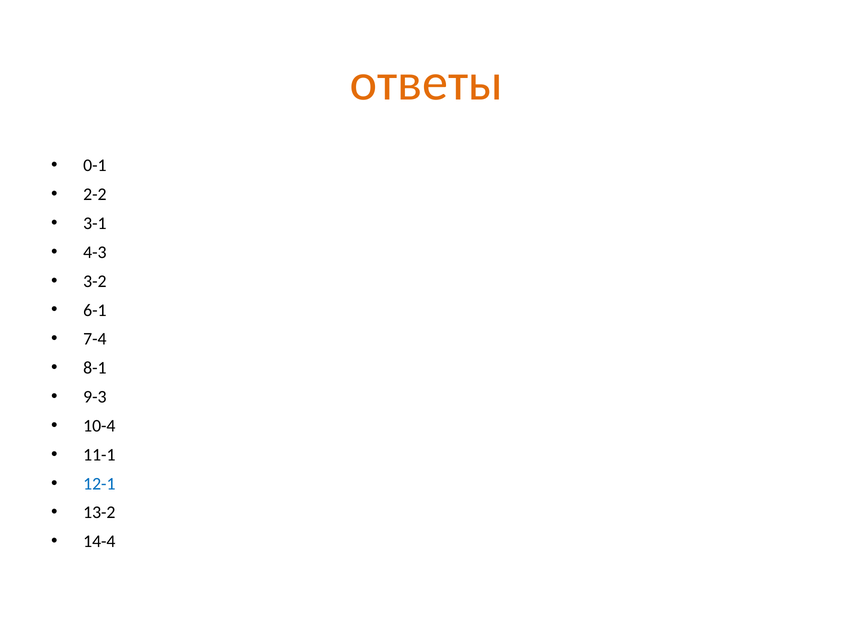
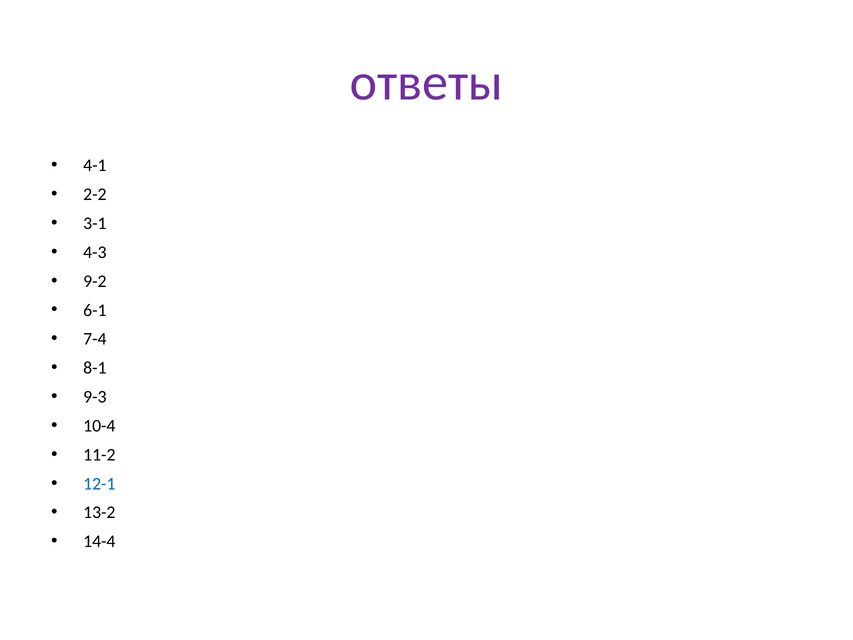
ответы colour: orange -> purple
0-1: 0-1 -> 4-1
3-2: 3-2 -> 9-2
11-1: 11-1 -> 11-2
